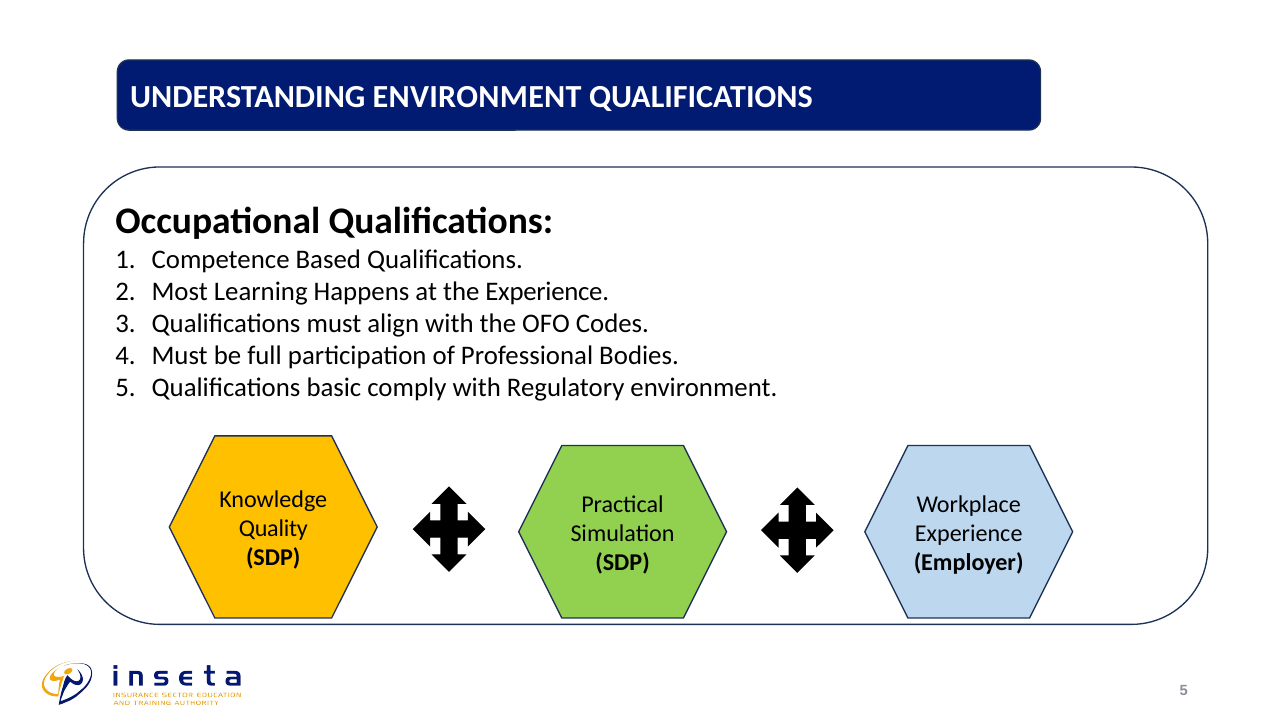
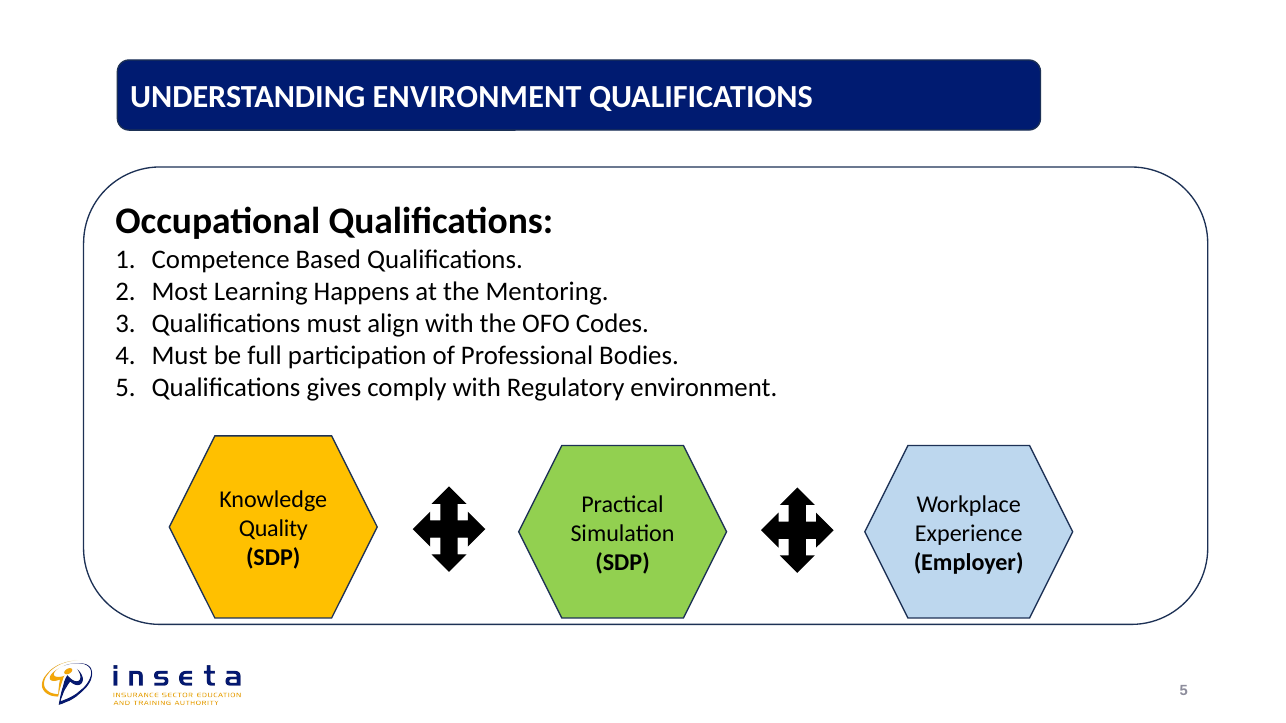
the Experience: Experience -> Mentoring
basic: basic -> gives
